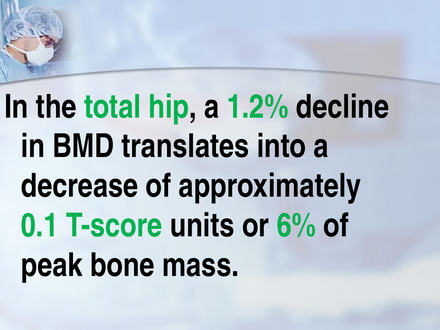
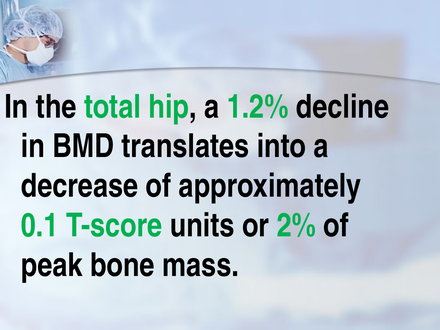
6%: 6% -> 2%
